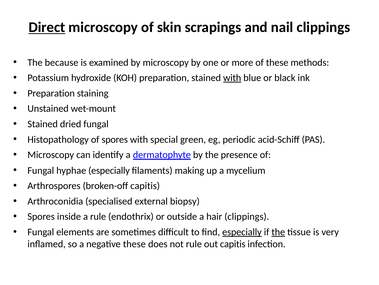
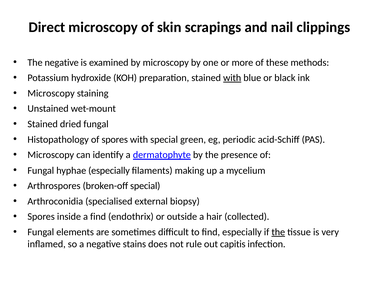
Direct underline: present -> none
The because: because -> negative
Preparation at (51, 93): Preparation -> Microscopy
broken-off capitis: capitis -> special
a rule: rule -> find
hair clippings: clippings -> collected
especially at (242, 231) underline: present -> none
negative these: these -> stains
